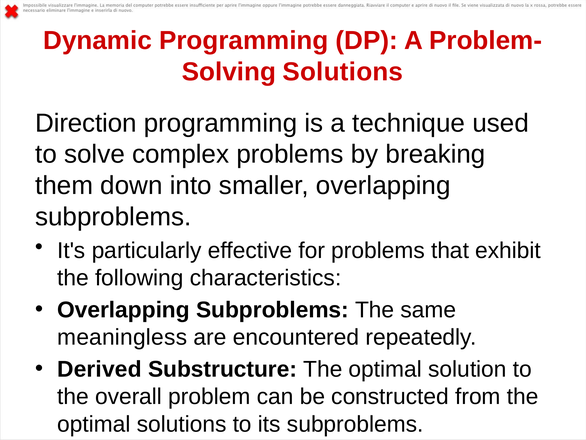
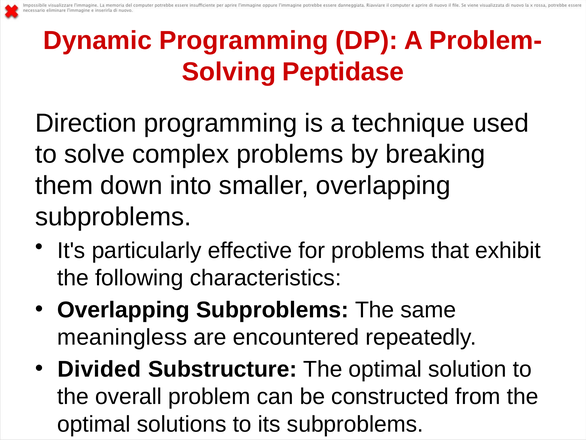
Solutions at (343, 72): Solutions -> Peptidase
Derived: Derived -> Divided
